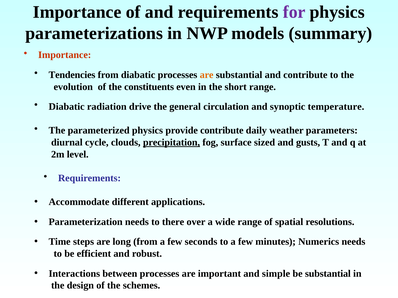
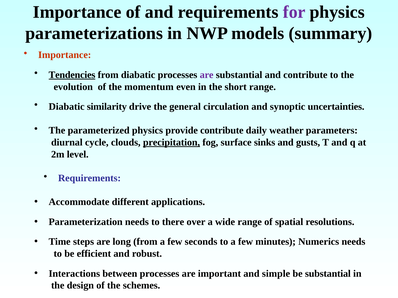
Tendencies underline: none -> present
are at (207, 75) colour: orange -> purple
constituents: constituents -> momentum
radiation: radiation -> similarity
temperature: temperature -> uncertainties
sized: sized -> sinks
